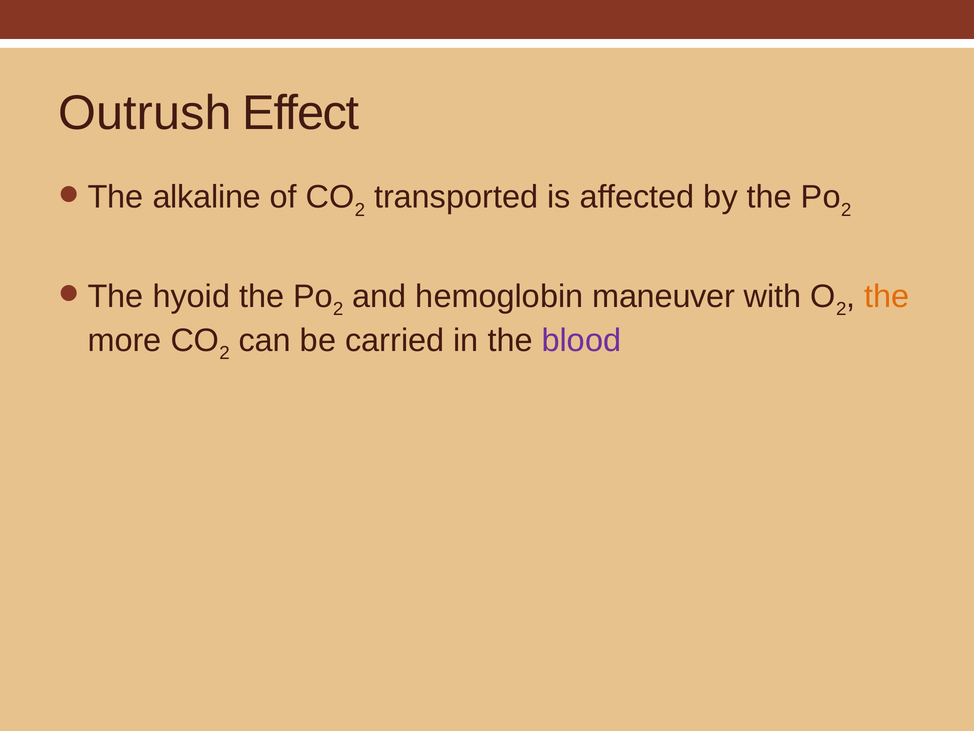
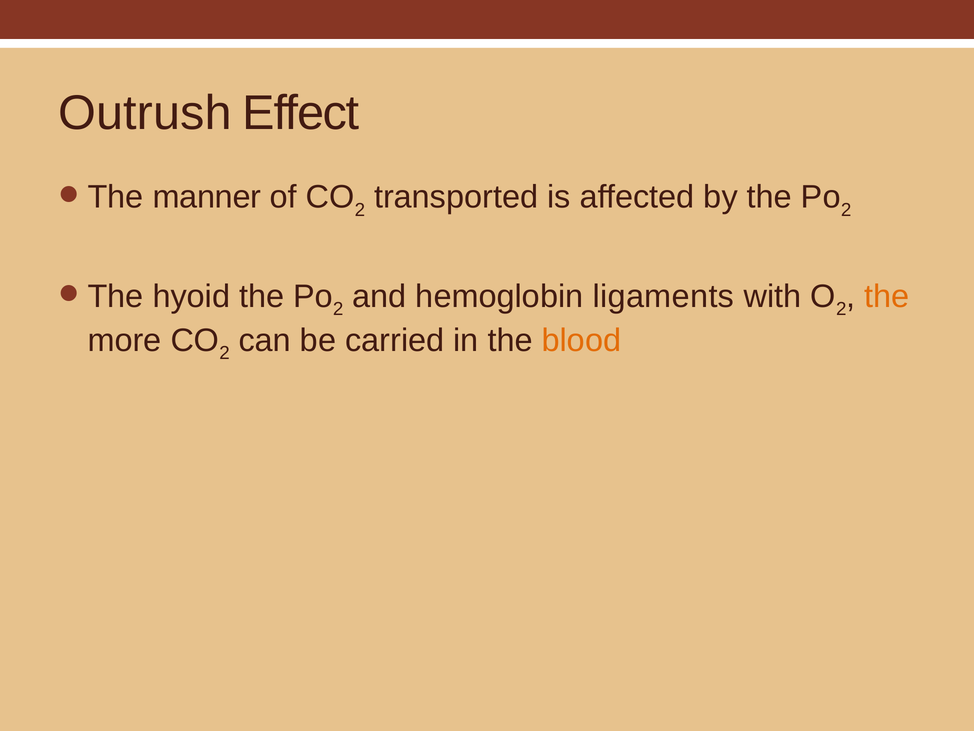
alkaline: alkaline -> manner
maneuver: maneuver -> ligaments
blood colour: purple -> orange
